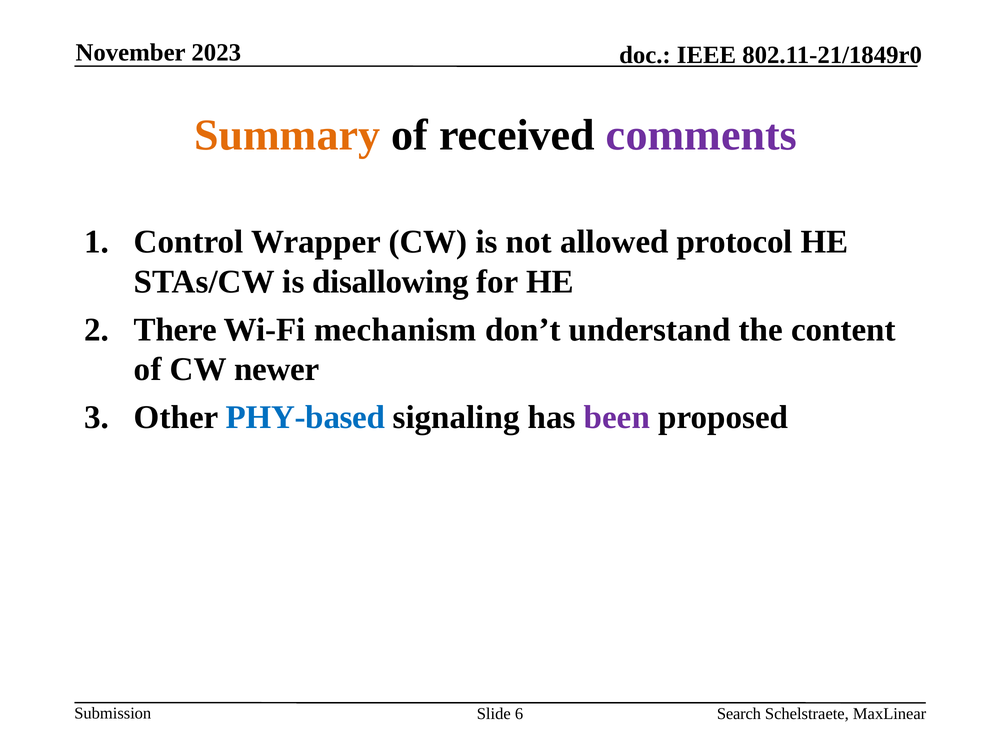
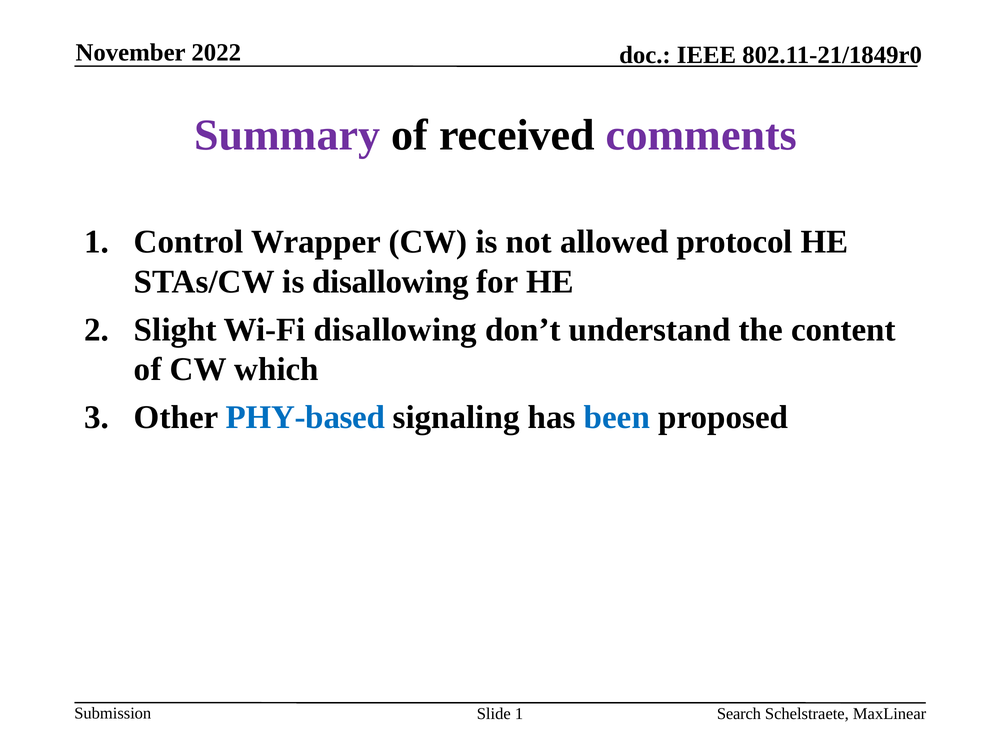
2023: 2023 -> 2022
Summary colour: orange -> purple
There: There -> Slight
Wi-Fi mechanism: mechanism -> disallowing
newer: newer -> which
been colour: purple -> blue
Slide 6: 6 -> 1
